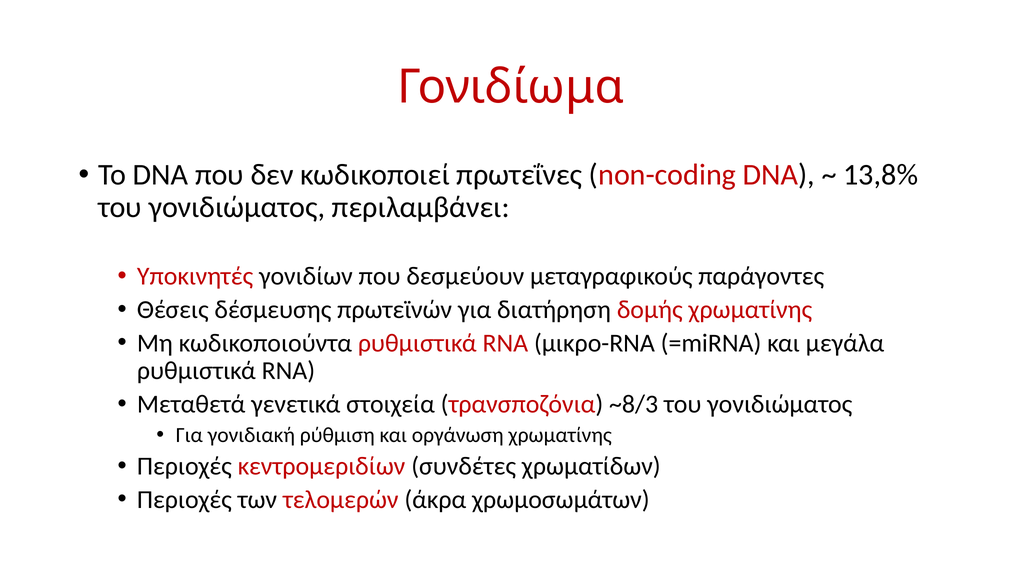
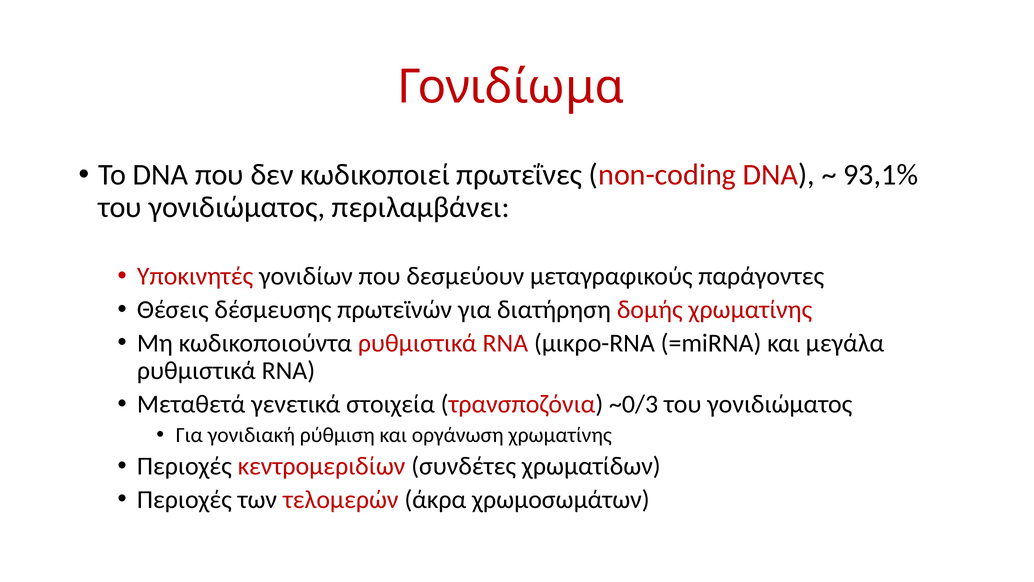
13,8%: 13,8% -> 93,1%
~8/3: ~8/3 -> ~0/3
